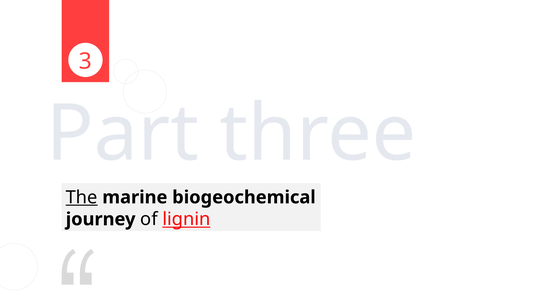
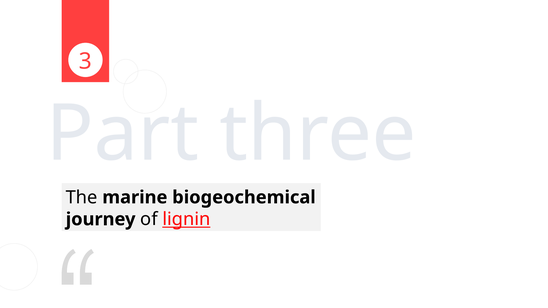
The underline: present -> none
